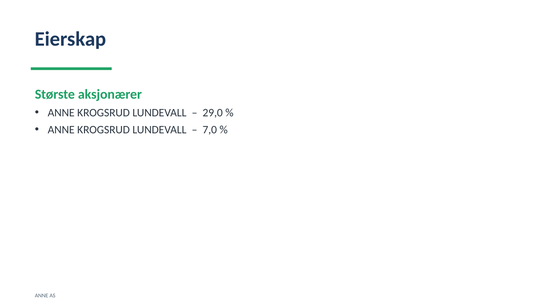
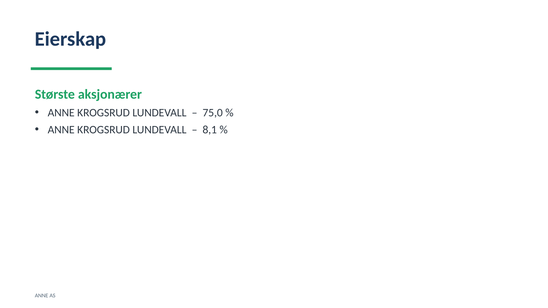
29,0: 29,0 -> 75,0
7,0: 7,0 -> 8,1
